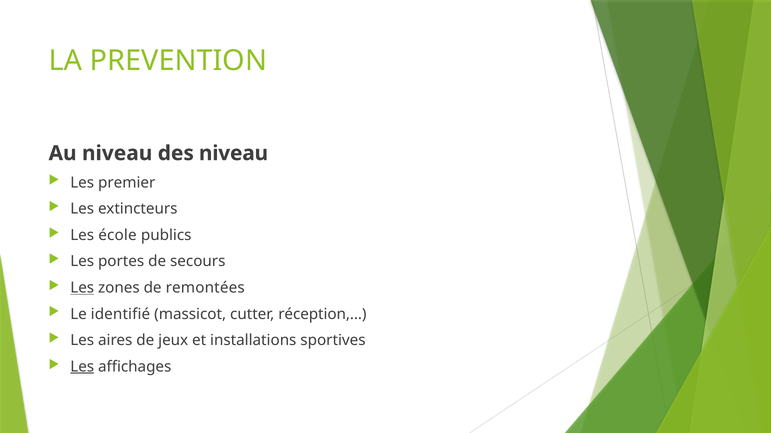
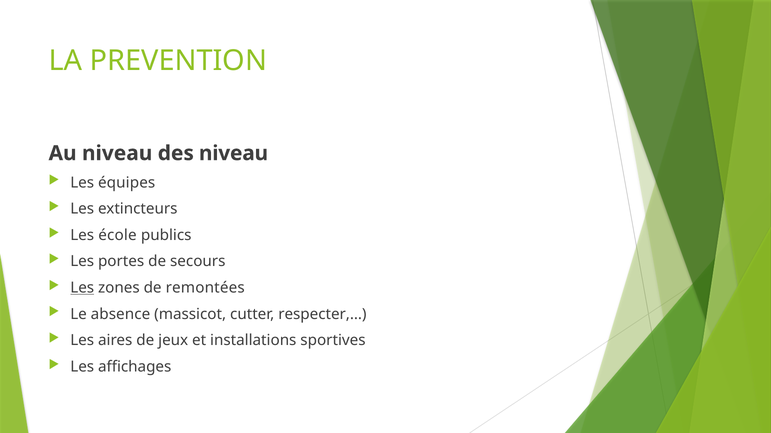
premier: premier -> équipes
identifié: identifié -> absence
réception,…: réception,… -> respecter,…
Les at (82, 367) underline: present -> none
